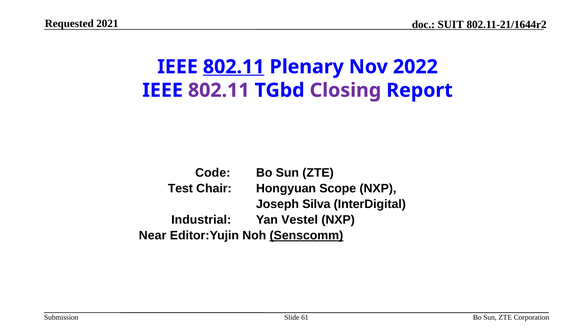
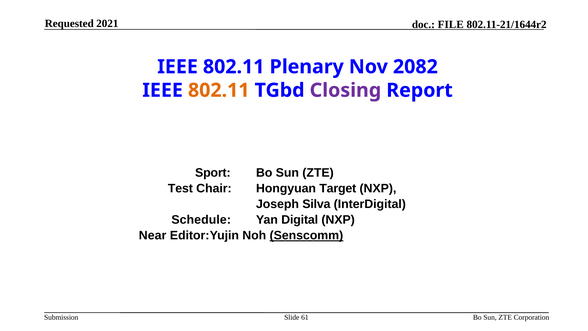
SUIT: SUIT -> FILE
802.11 at (234, 67) underline: present -> none
2022: 2022 -> 2082
802.11 at (219, 90) colour: purple -> orange
Code: Code -> Sport
Scope: Scope -> Target
Industrial: Industrial -> Schedule
Vestel: Vestel -> Digital
